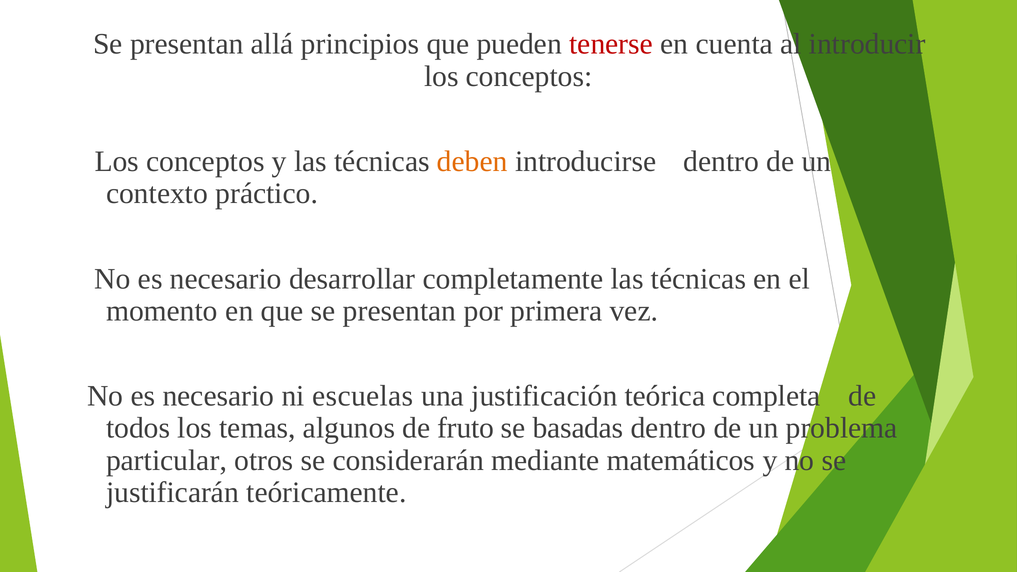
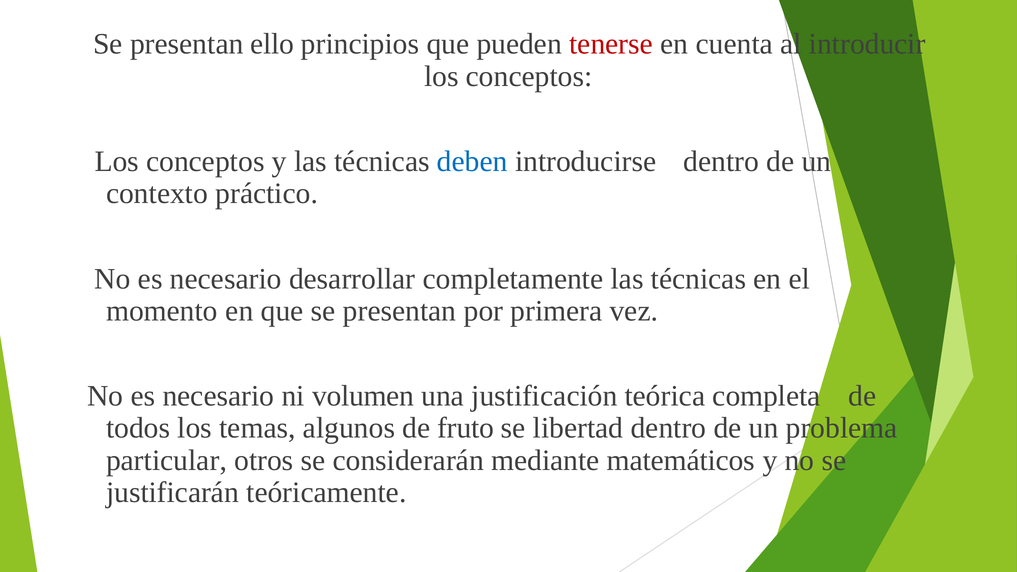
allá: allá -> ello
deben colour: orange -> blue
escuelas: escuelas -> volumen
basadas: basadas -> libertad
